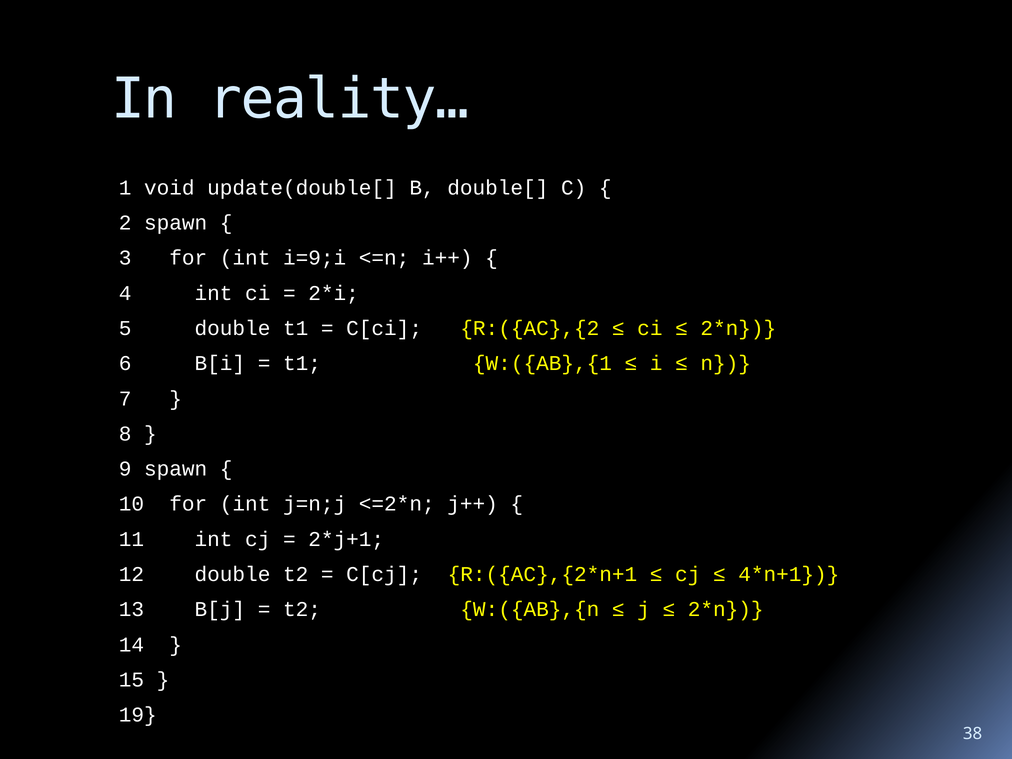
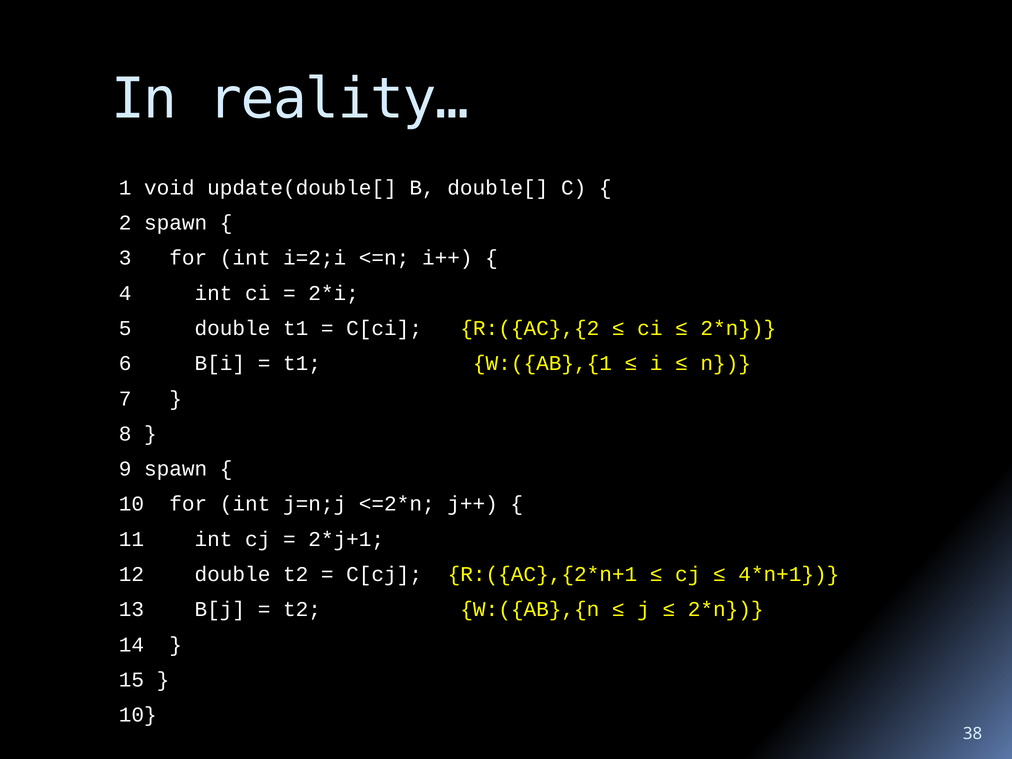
i=9;i: i=9;i -> i=2;i
19 at (138, 715): 19 -> 10
